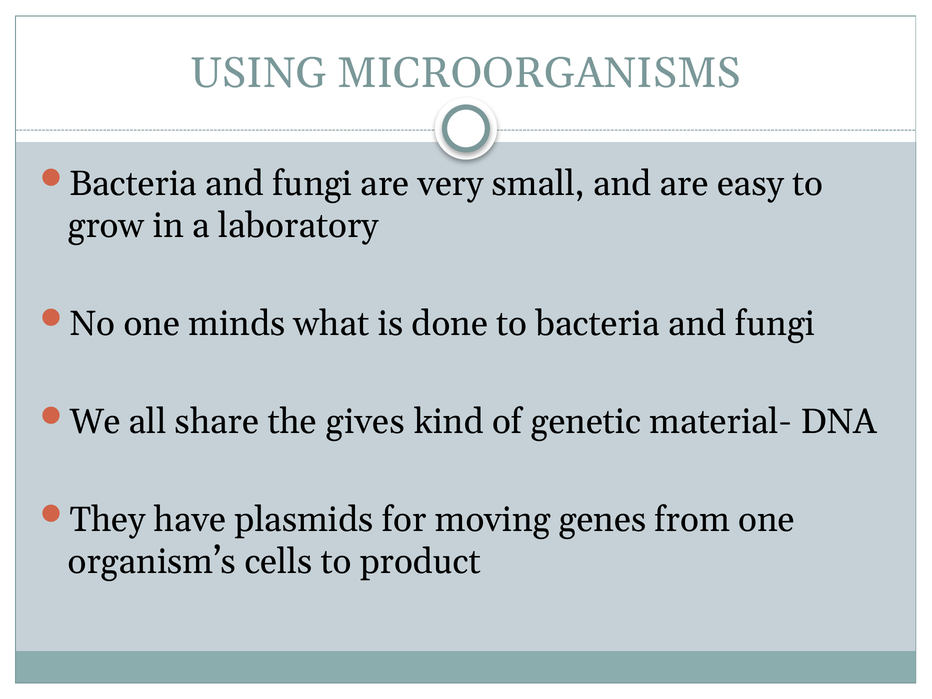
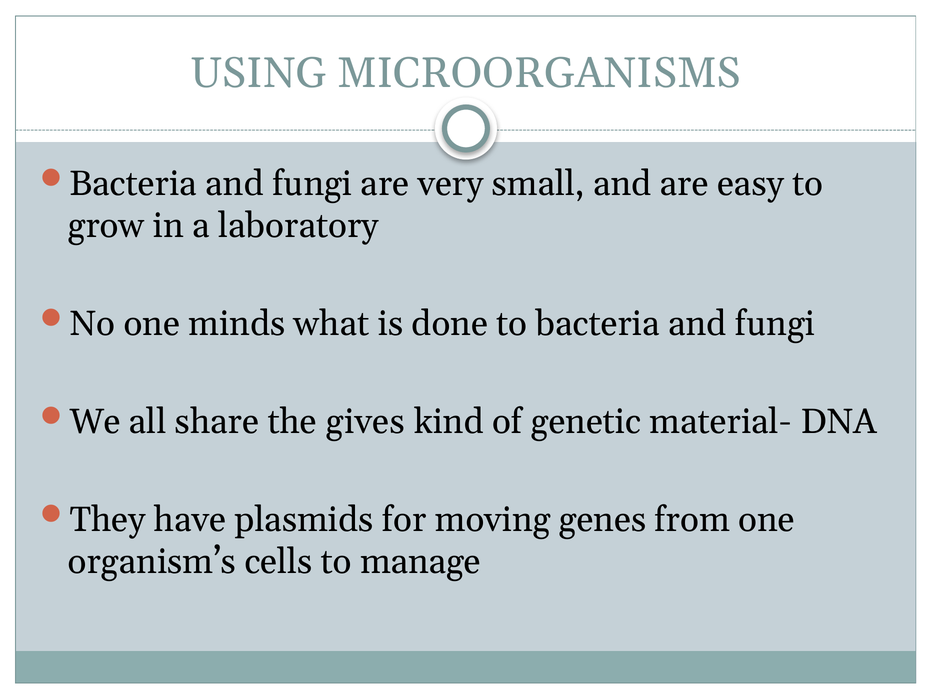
product: product -> manage
